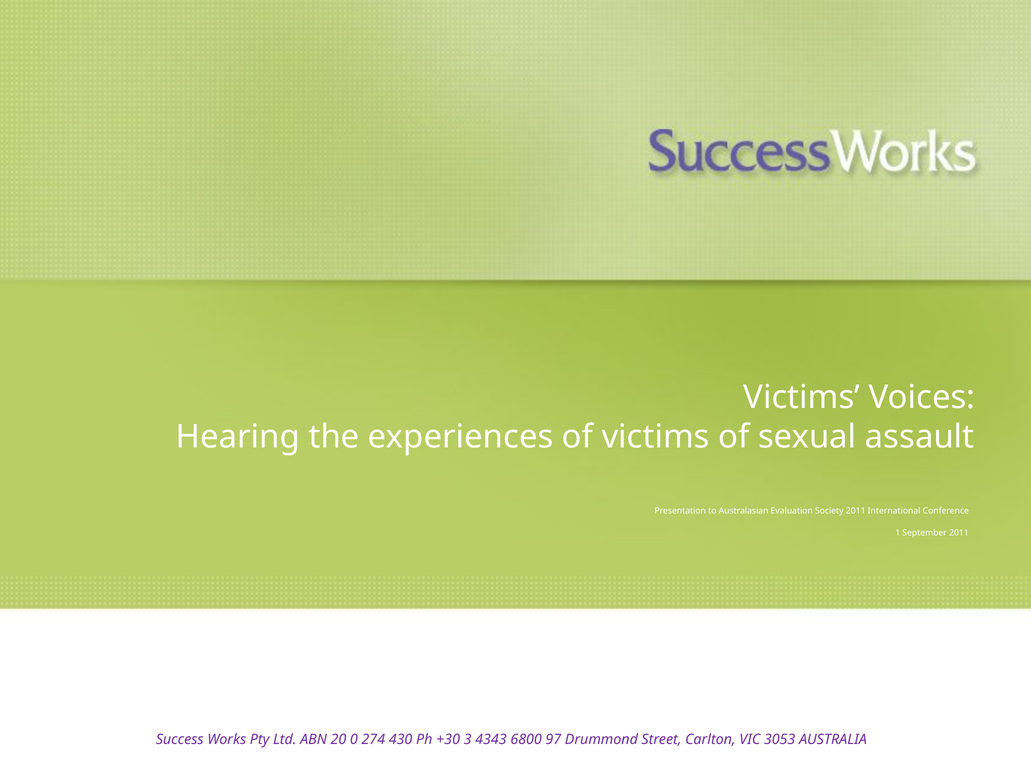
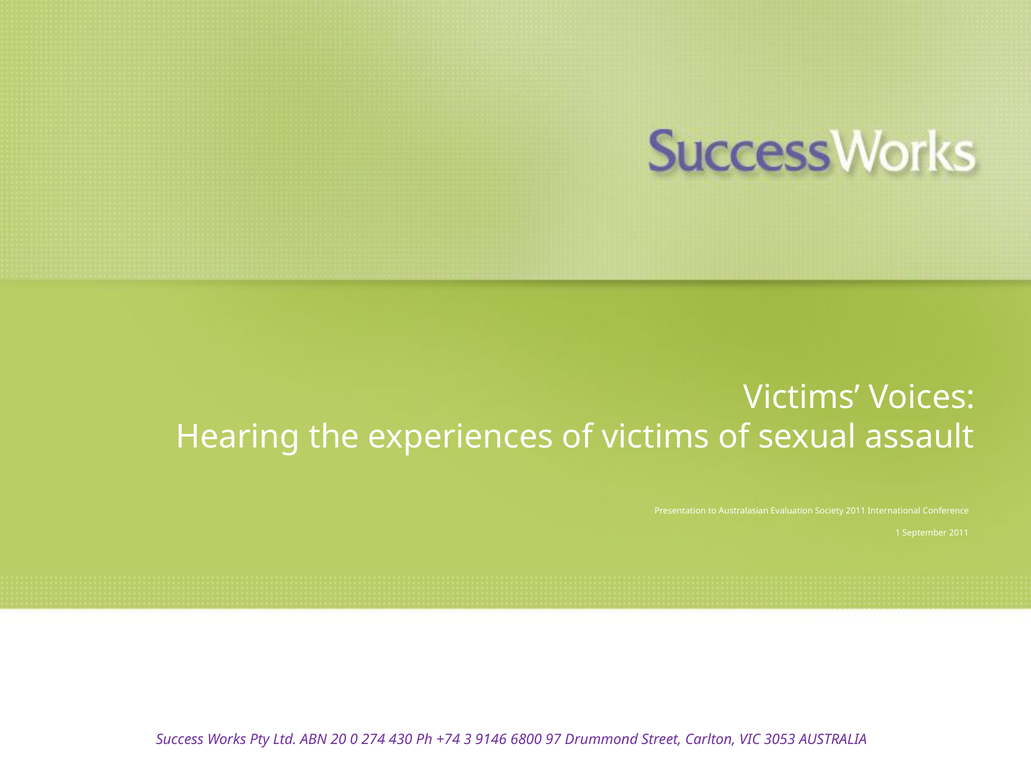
+30: +30 -> +74
4343: 4343 -> 9146
